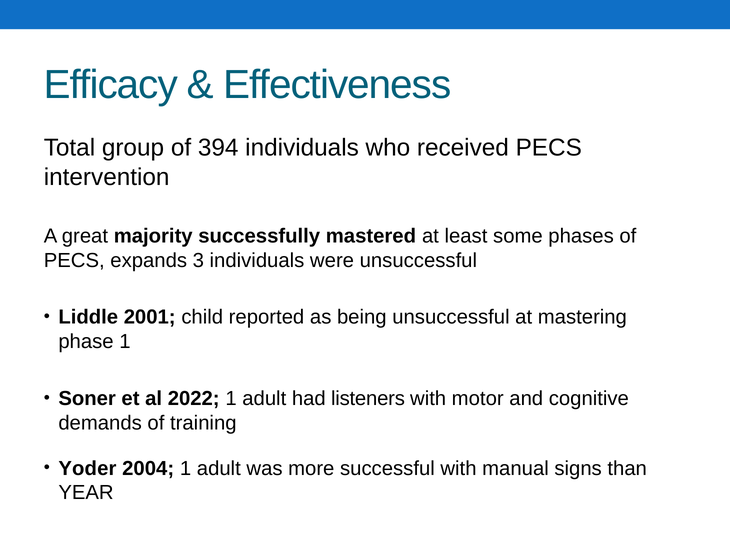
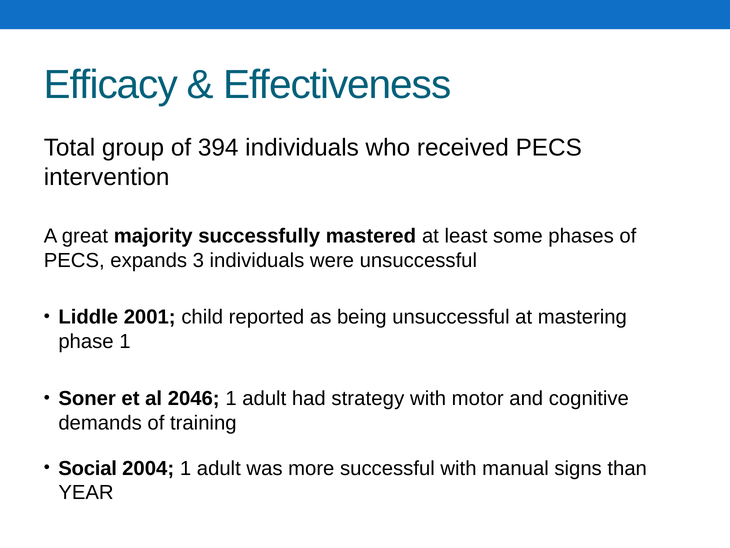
2022: 2022 -> 2046
listeners: listeners -> strategy
Yoder: Yoder -> Social
